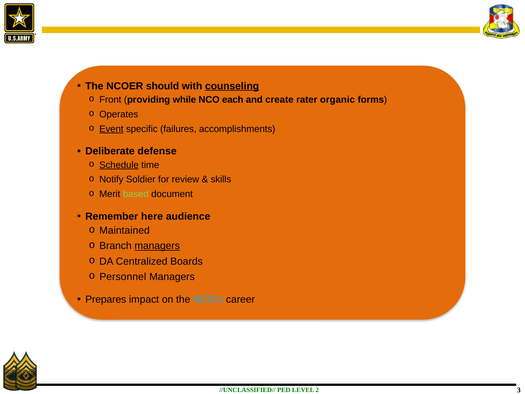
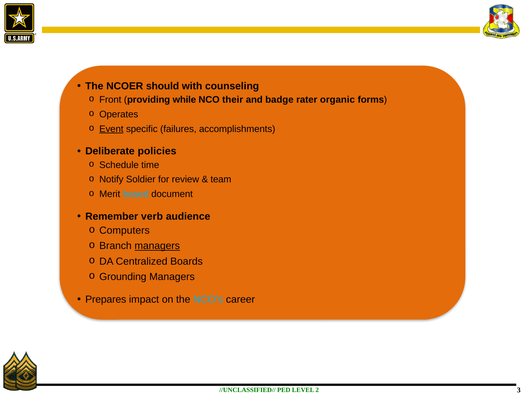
counseling underline: present -> none
each: each -> their
create: create -> badge
defense: defense -> policies
Schedule underline: present -> none
skills: skills -> team
based colour: light green -> light blue
here: here -> verb
Maintained: Maintained -> Computers
Personnel: Personnel -> Grounding
